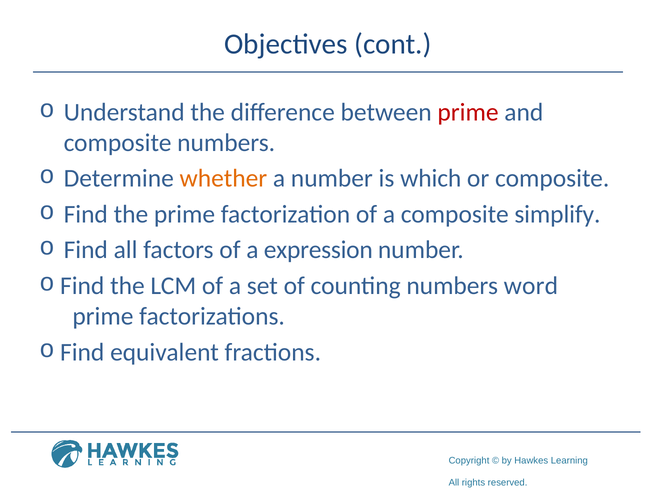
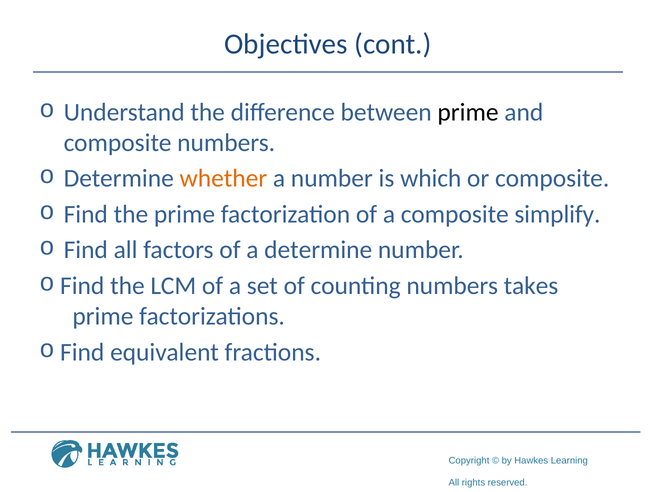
prime at (468, 112) colour: red -> black
a expression: expression -> determine
word: word -> takes
